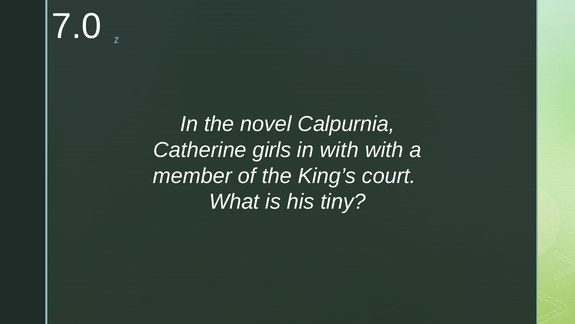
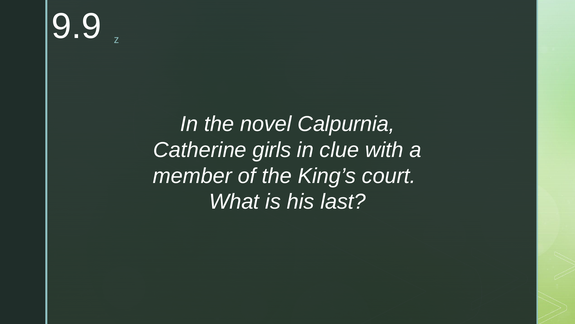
7.0: 7.0 -> 9.9
in with: with -> clue
tiny: tiny -> last
